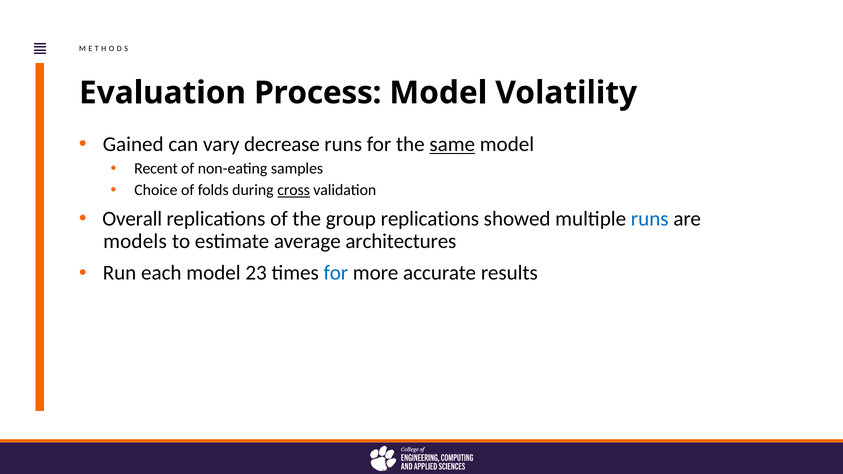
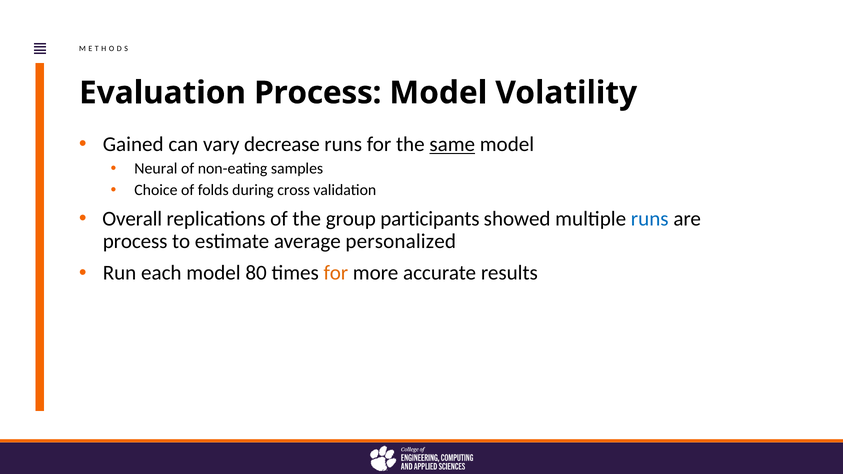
Recent: Recent -> Neural
cross underline: present -> none
group replications: replications -> participants
models at (135, 242): models -> process
architectures: architectures -> personalized
23: 23 -> 80
for at (336, 273) colour: blue -> orange
